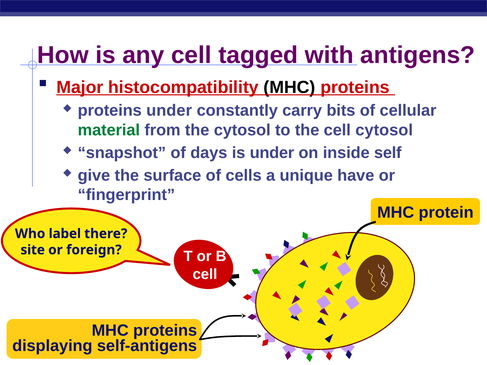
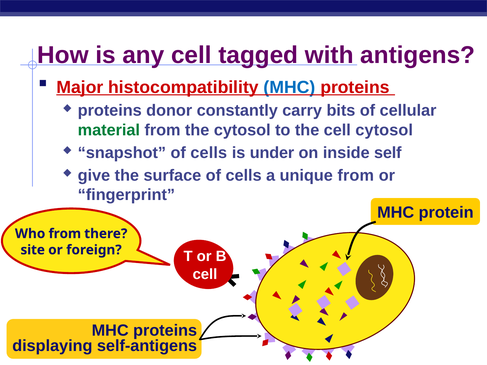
MHC at (290, 87) colour: black -> blue
proteins under: under -> donor
snapshot of days: days -> cells
unique have: have -> from
Who label: label -> from
